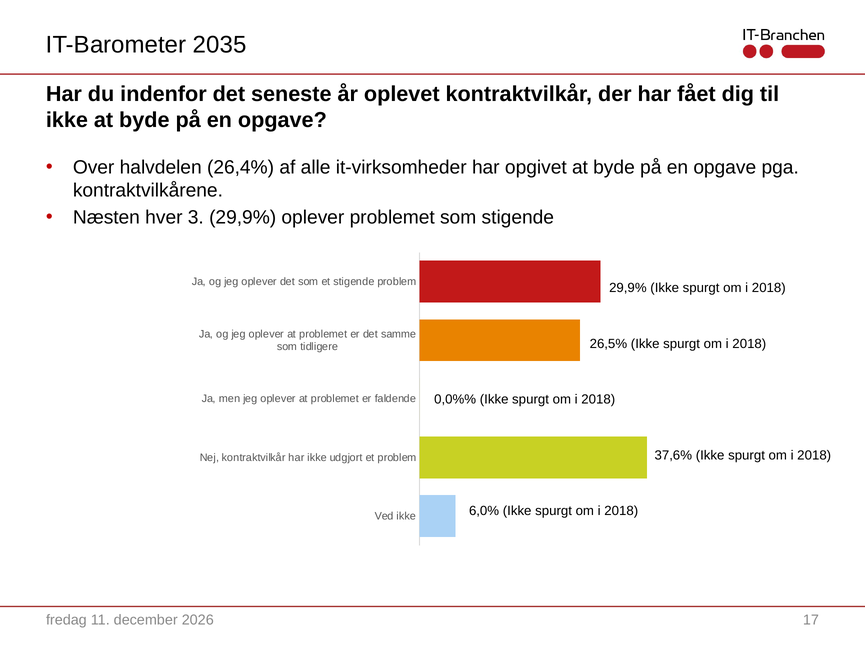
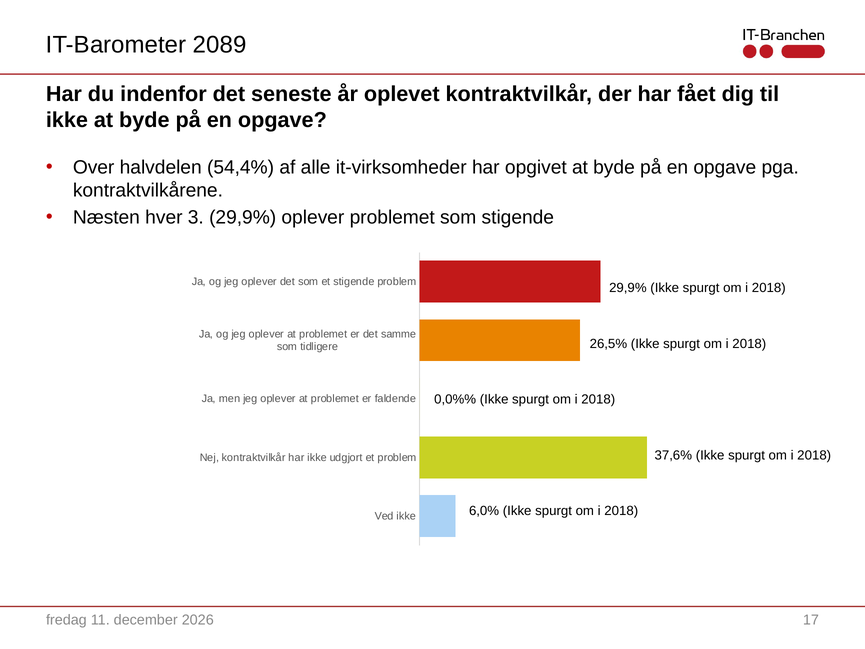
2035: 2035 -> 2089
26,4%: 26,4% -> 54,4%
